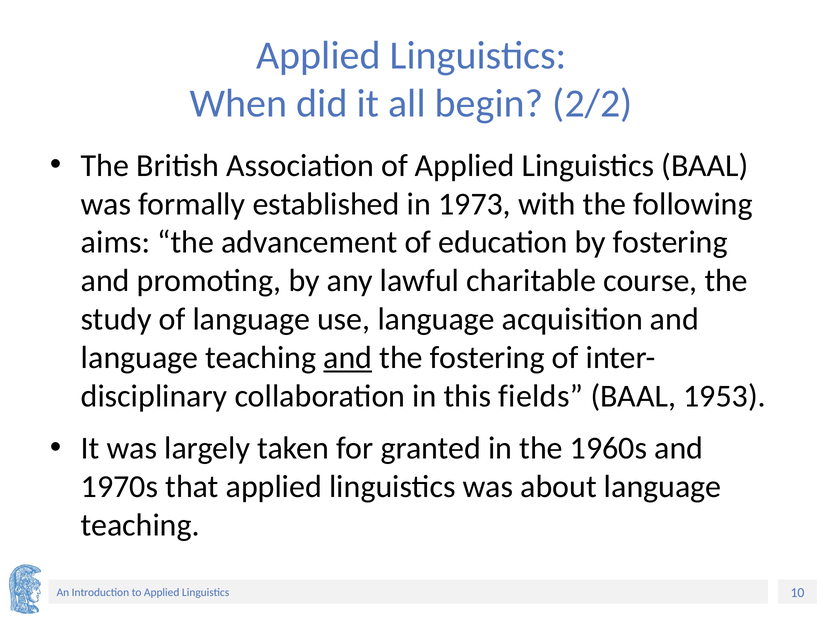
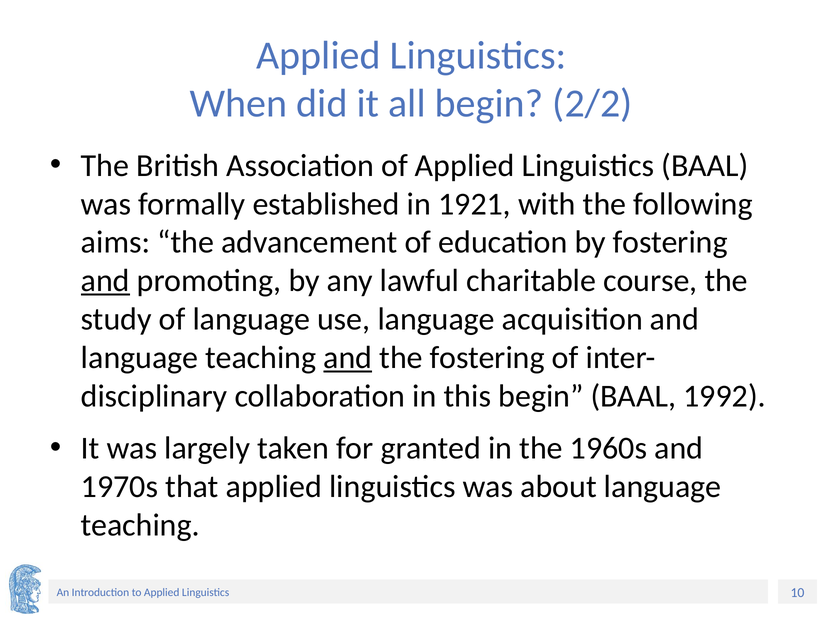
1973: 1973 -> 1921
and at (105, 281) underline: none -> present
this fields: fields -> begin
1953: 1953 -> 1992
